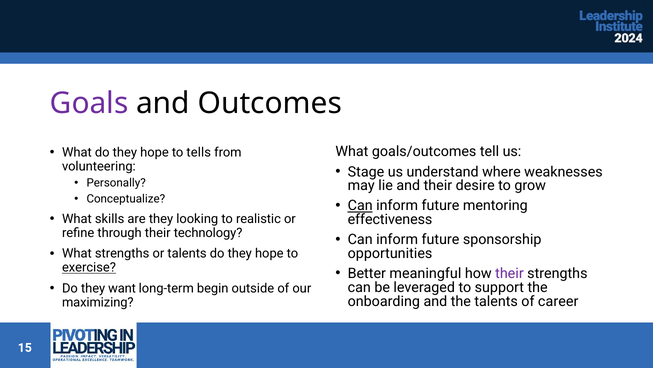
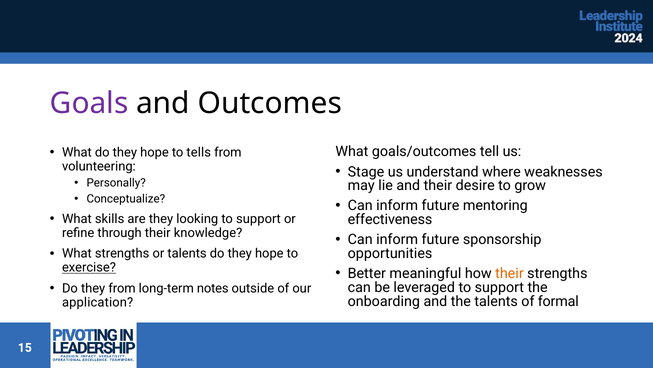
Can at (360, 205) underline: present -> none
looking to realistic: realistic -> support
technology: technology -> knowledge
their at (509, 273) colour: purple -> orange
they want: want -> from
begin: begin -> notes
career: career -> formal
maximizing: maximizing -> application
